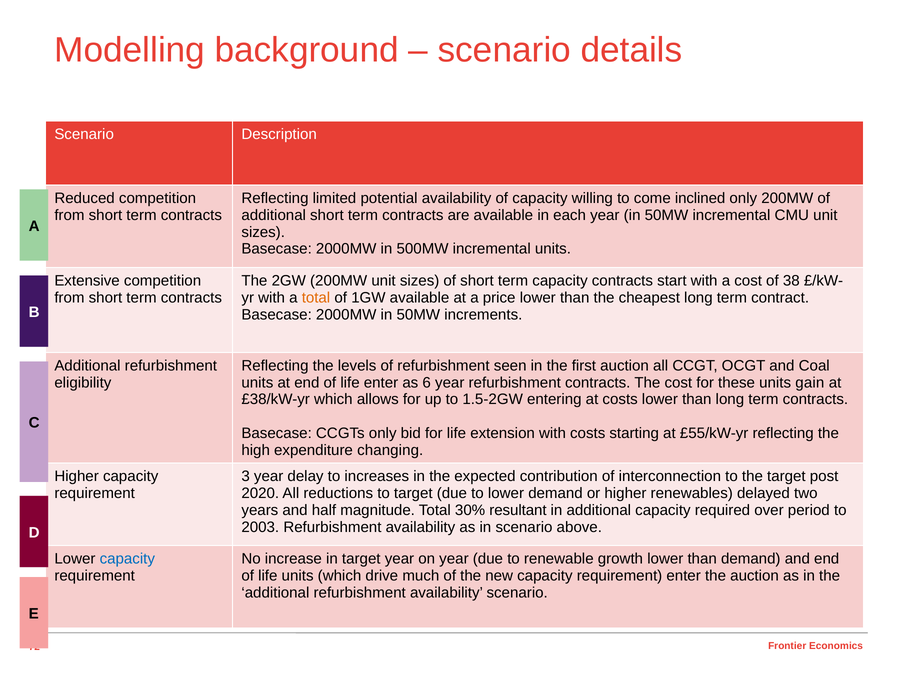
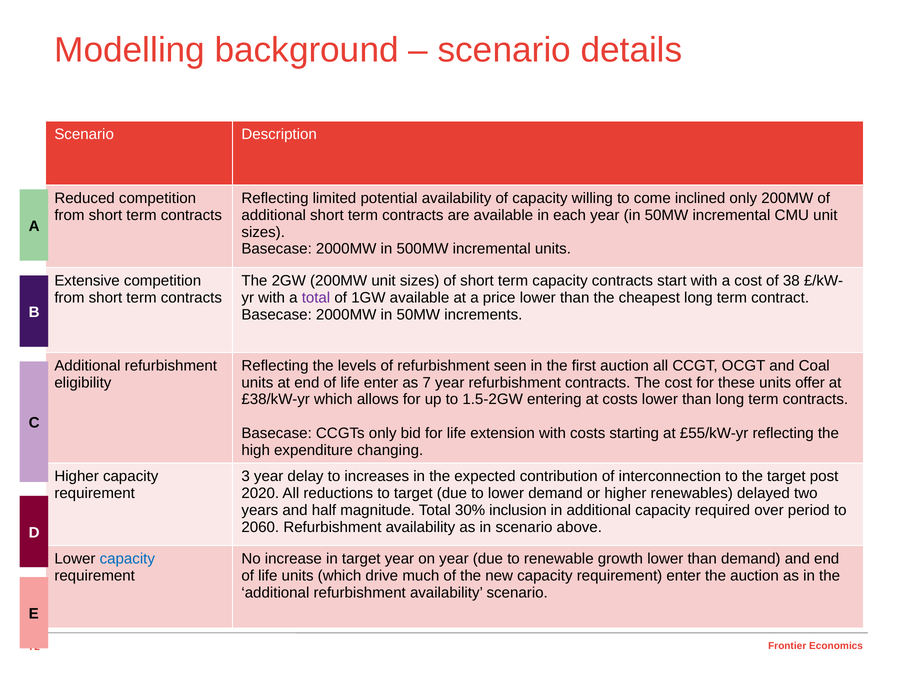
total at (316, 298) colour: orange -> purple
6: 6 -> 7
gain: gain -> offer
resultant: resultant -> inclusion
2003: 2003 -> 2060
